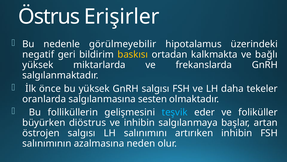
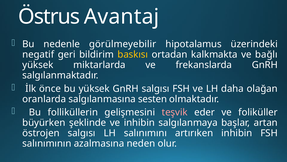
Erişirler: Erişirler -> Avantaj
tekeler: tekeler -> olağan
teşvik colour: light blue -> pink
diöstrus: diöstrus -> şeklinde
